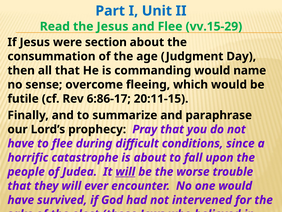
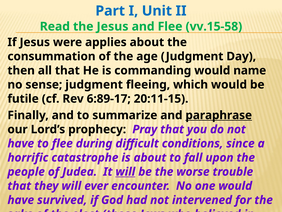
vv.15-29: vv.15-29 -> vv.15-58
section: section -> applies
sense overcome: overcome -> judgment
6:86-17: 6:86-17 -> 6:89-17
paraphrase underline: none -> present
